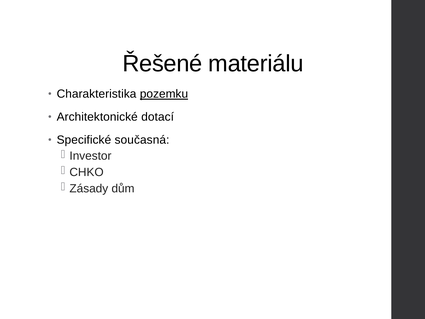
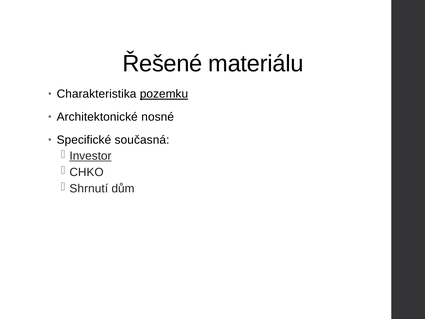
dotací: dotací -> nosné
Investor underline: none -> present
Zásady: Zásady -> Shrnutí
